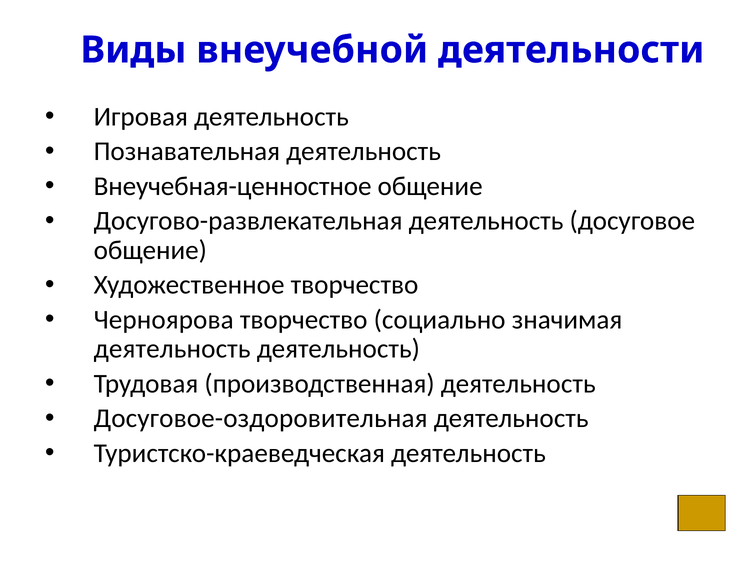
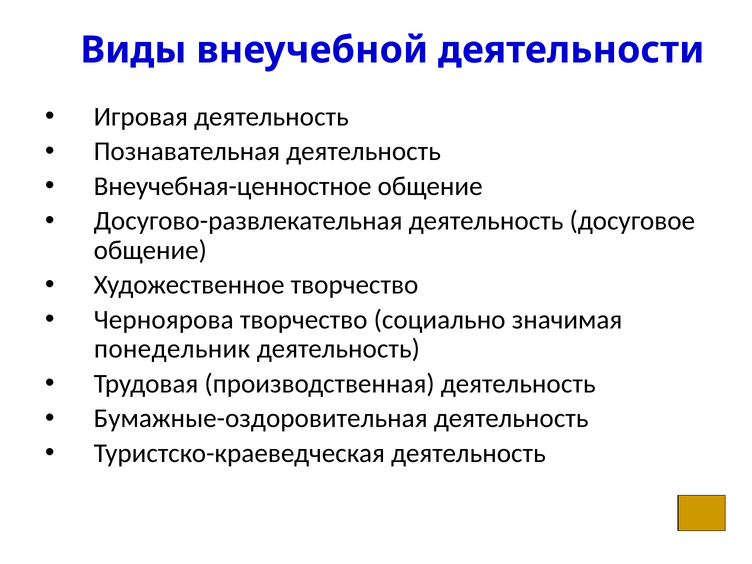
деятельность at (172, 349): деятельность -> понедельник
Досуговое-оздоровительная: Досуговое-оздоровительная -> Бумажные-оздоровительная
